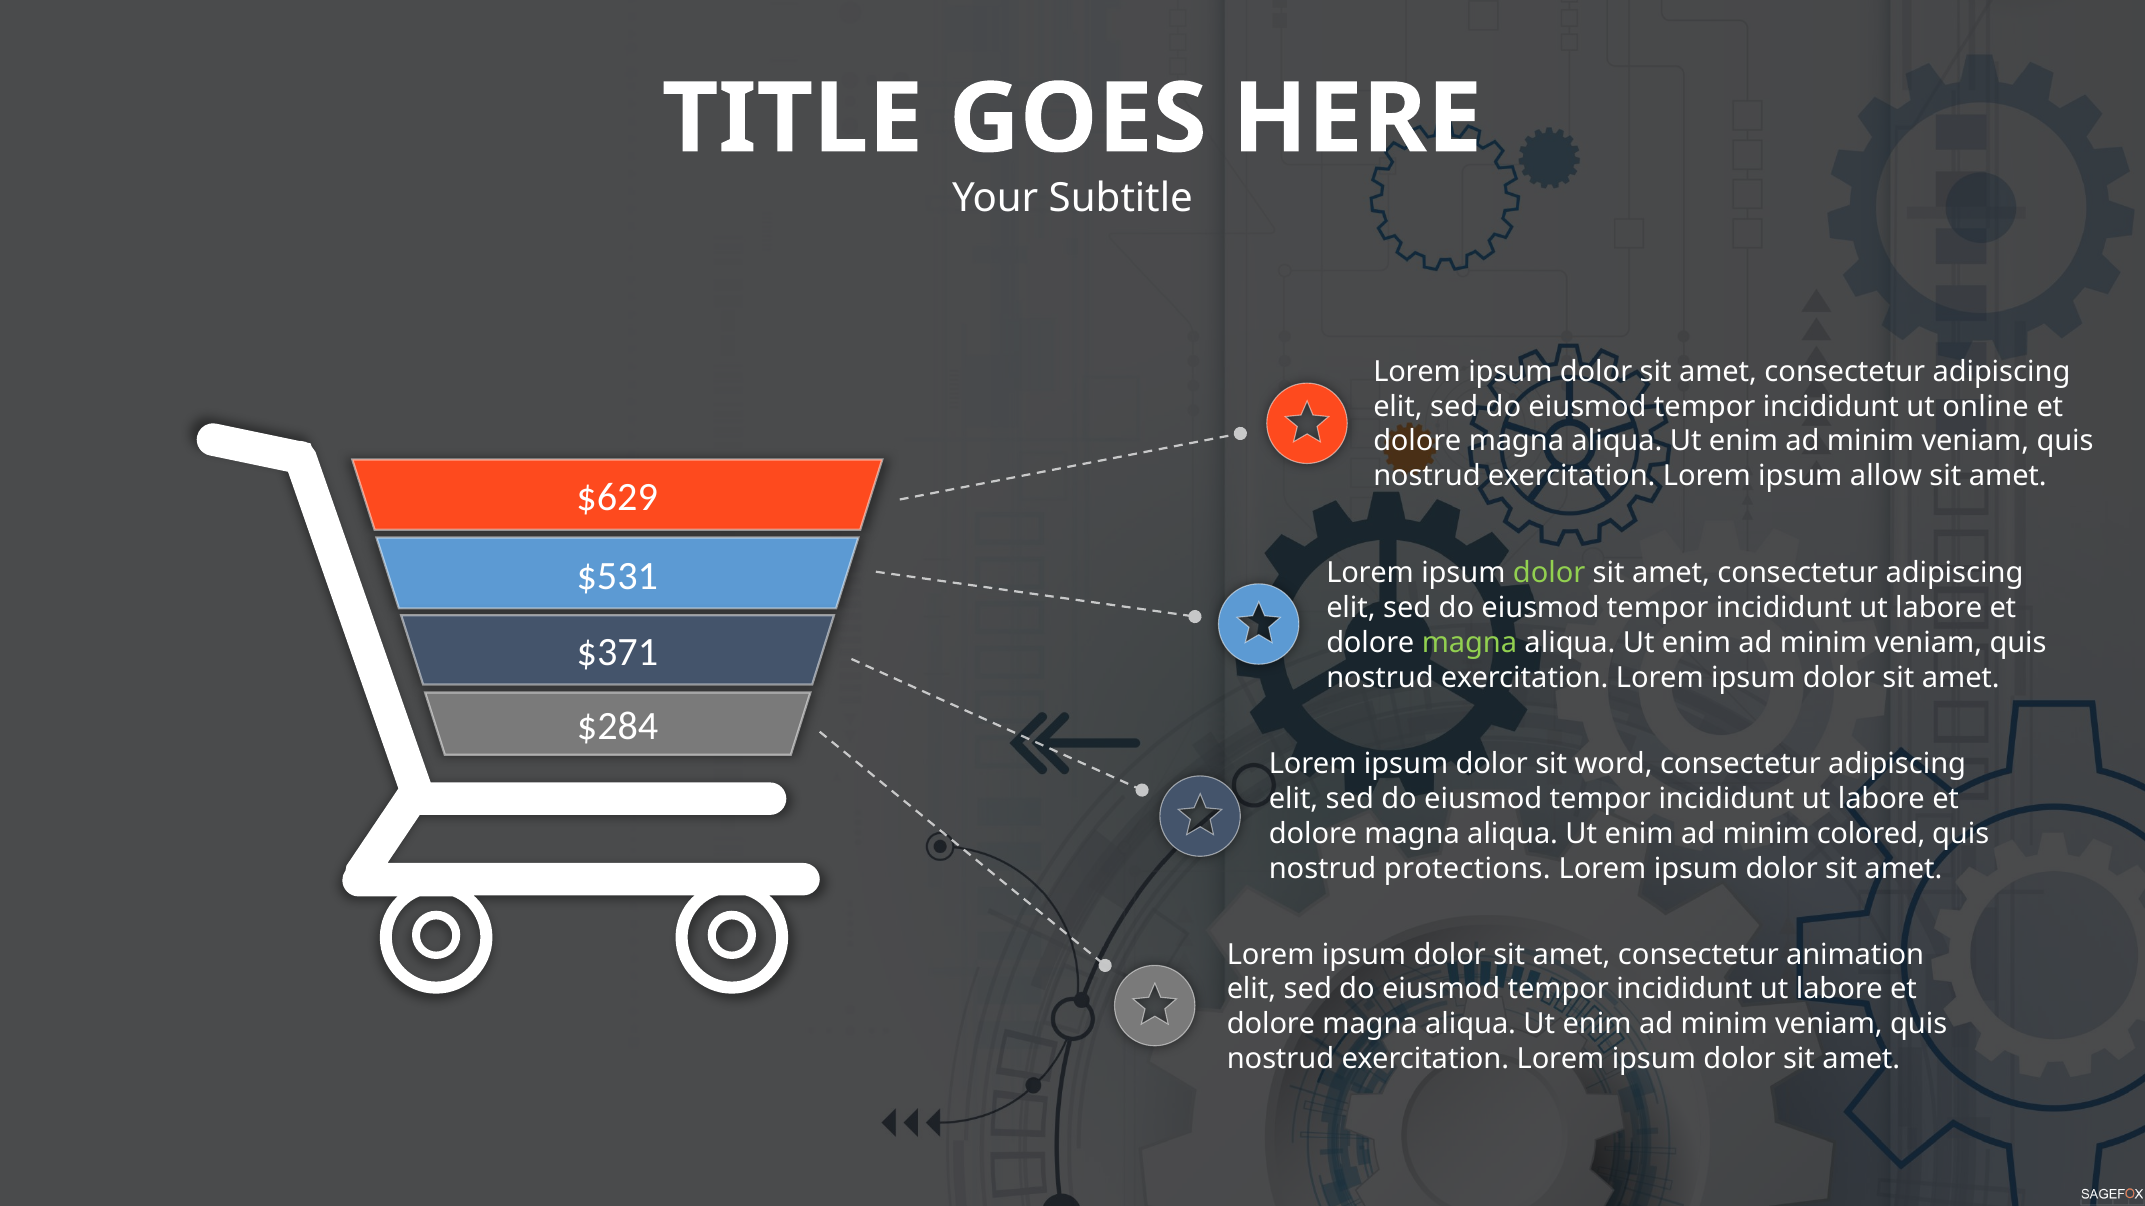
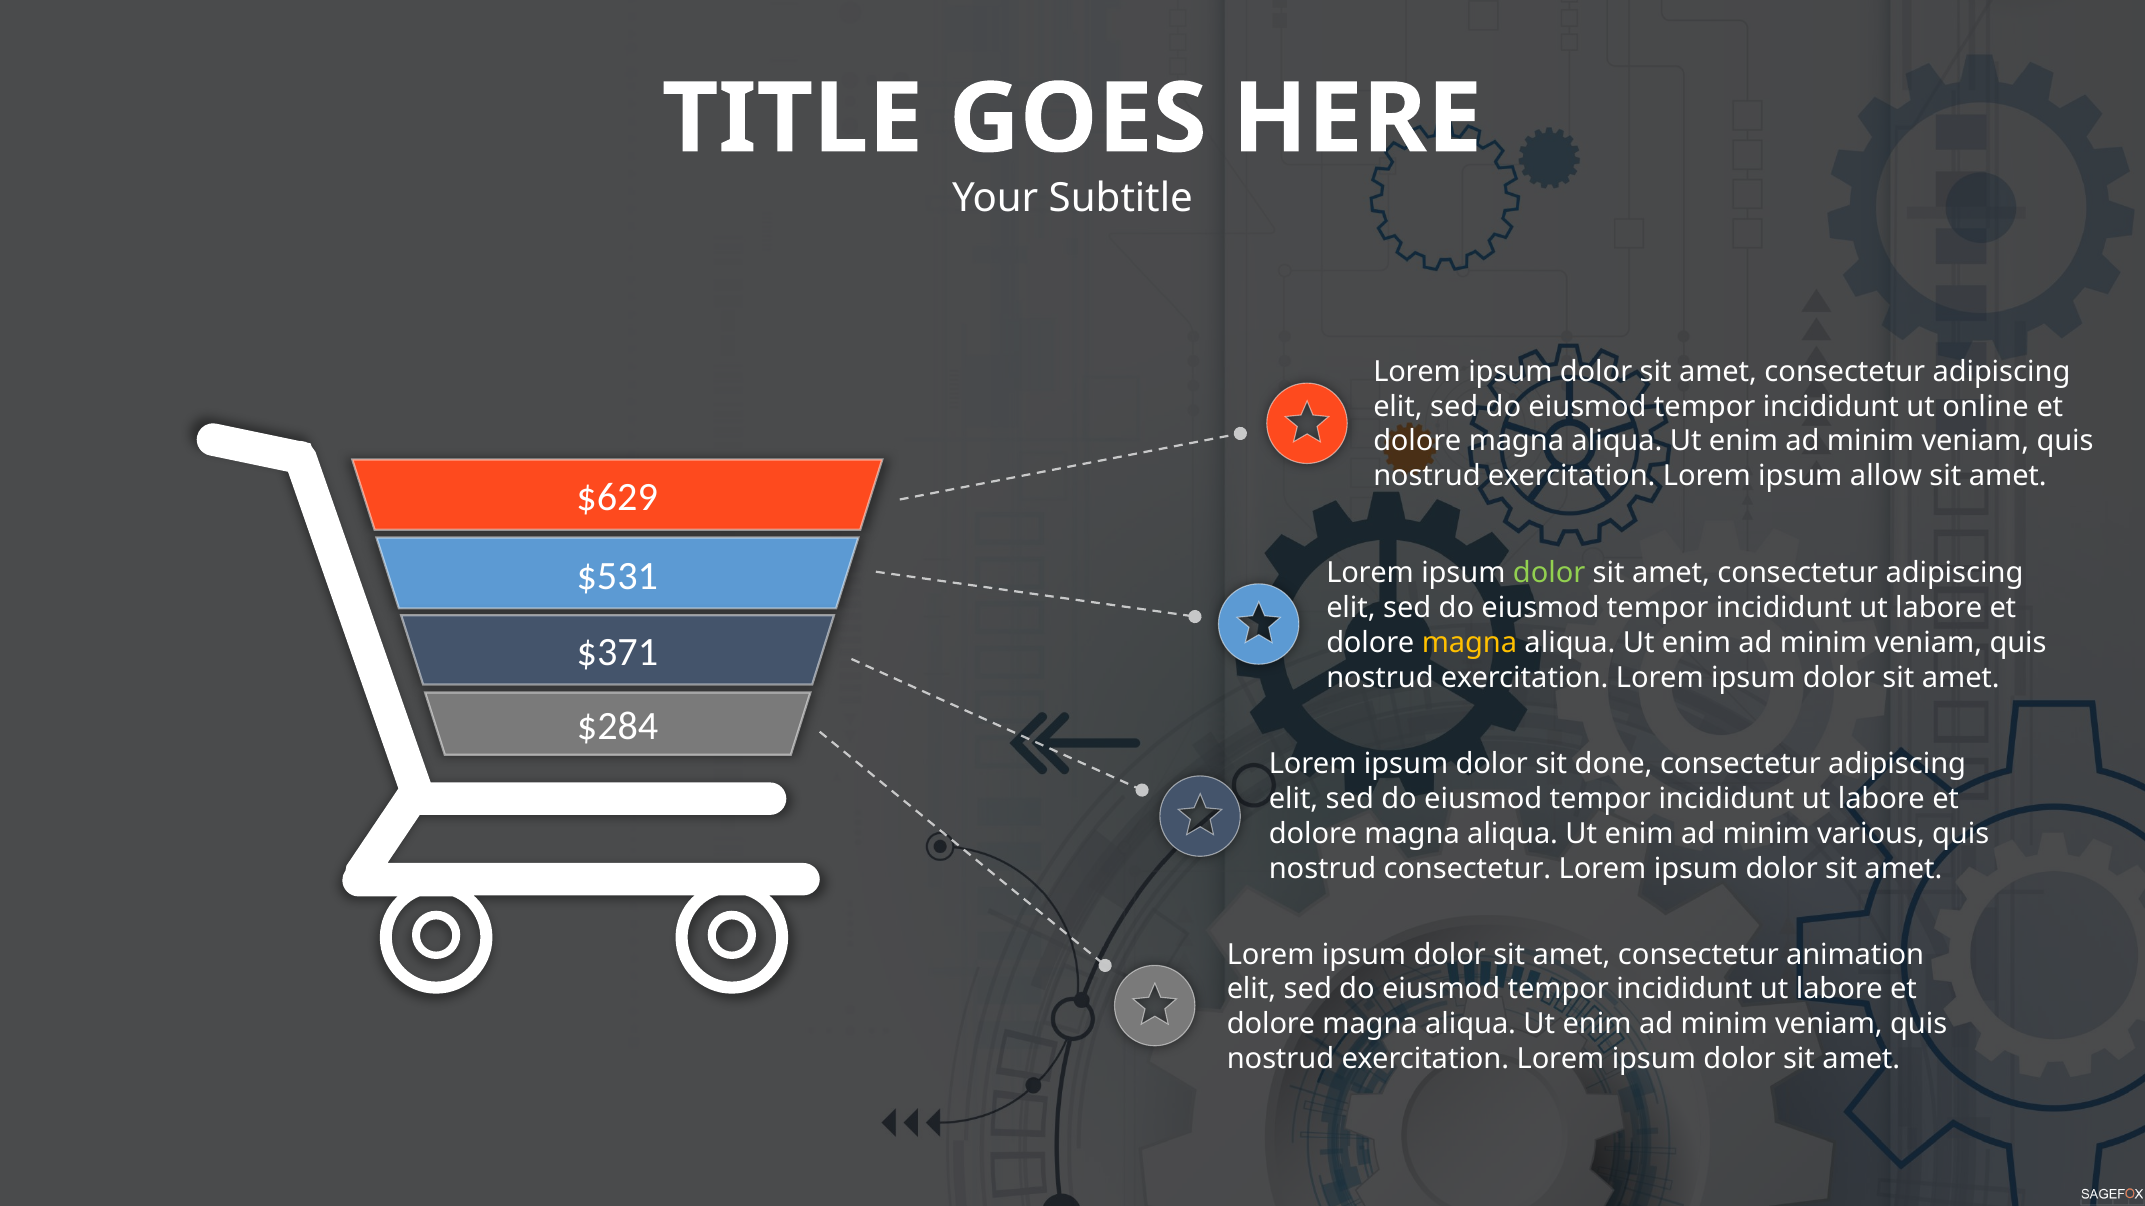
magna at (1469, 643) colour: light green -> yellow
word: word -> done
colored: colored -> various
nostrud protections: protections -> consectetur
